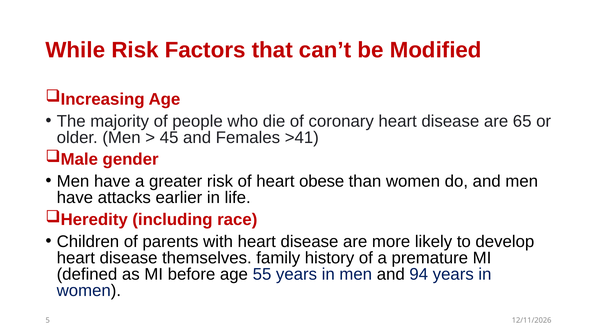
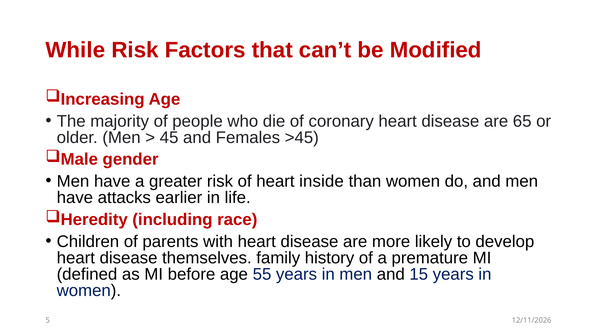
>41: >41 -> >45
obese: obese -> inside
94: 94 -> 15
